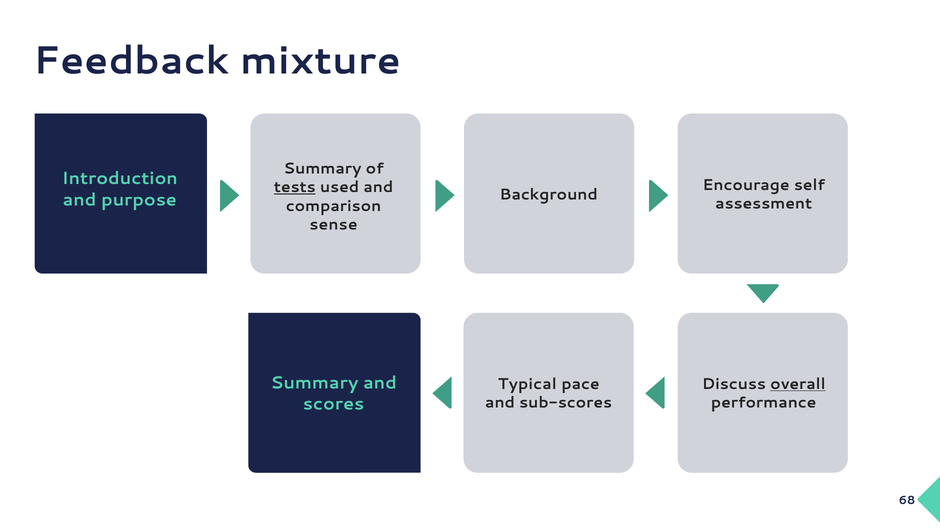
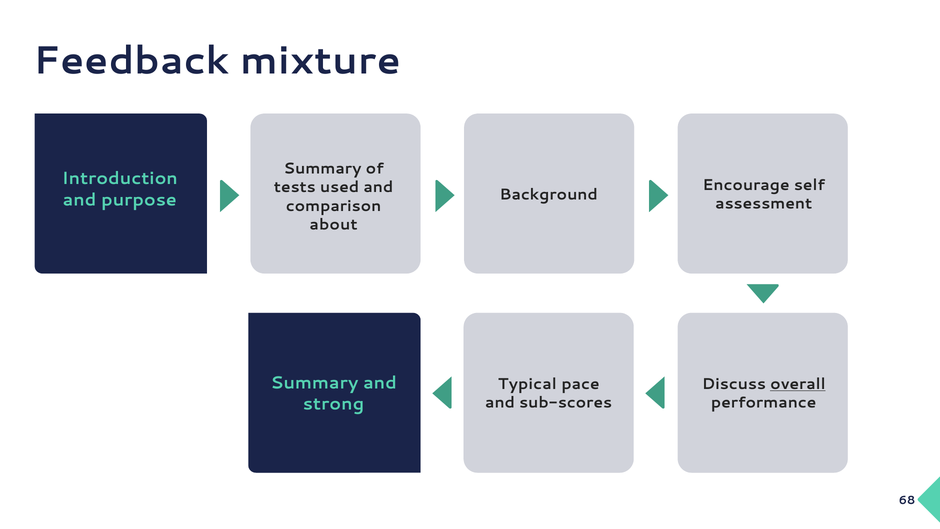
tests underline: present -> none
sense: sense -> about
scores: scores -> strong
